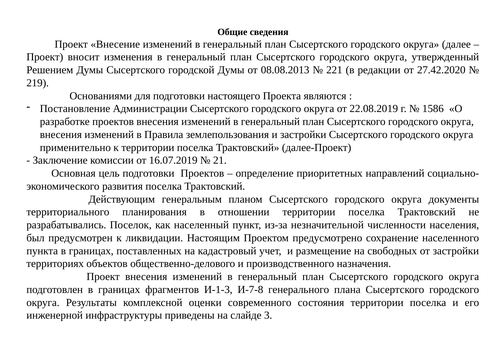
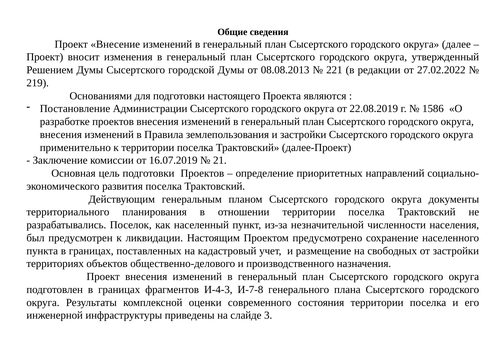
27.42.2020: 27.42.2020 -> 27.02.2022
И-1-3: И-1-3 -> И-4-3
